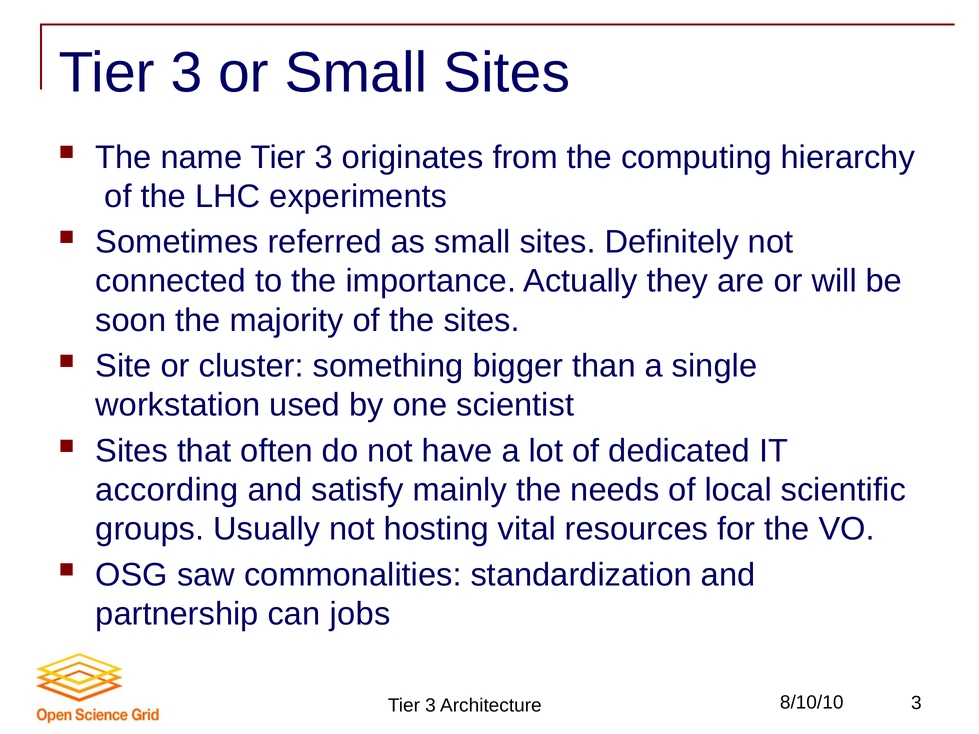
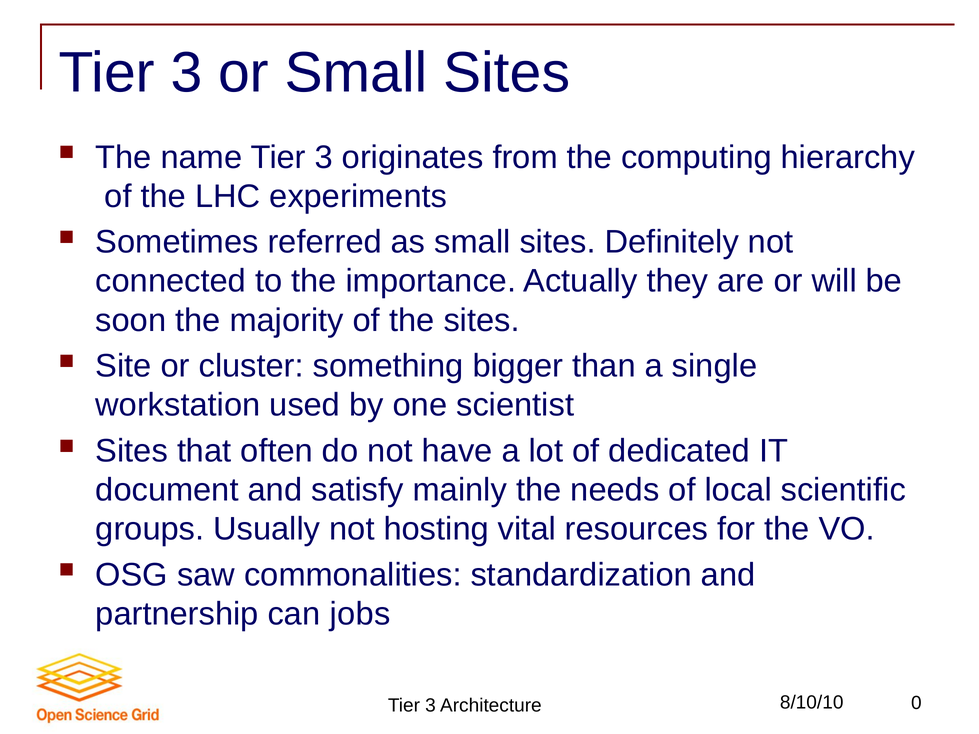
according: according -> document
8/10/10 3: 3 -> 0
